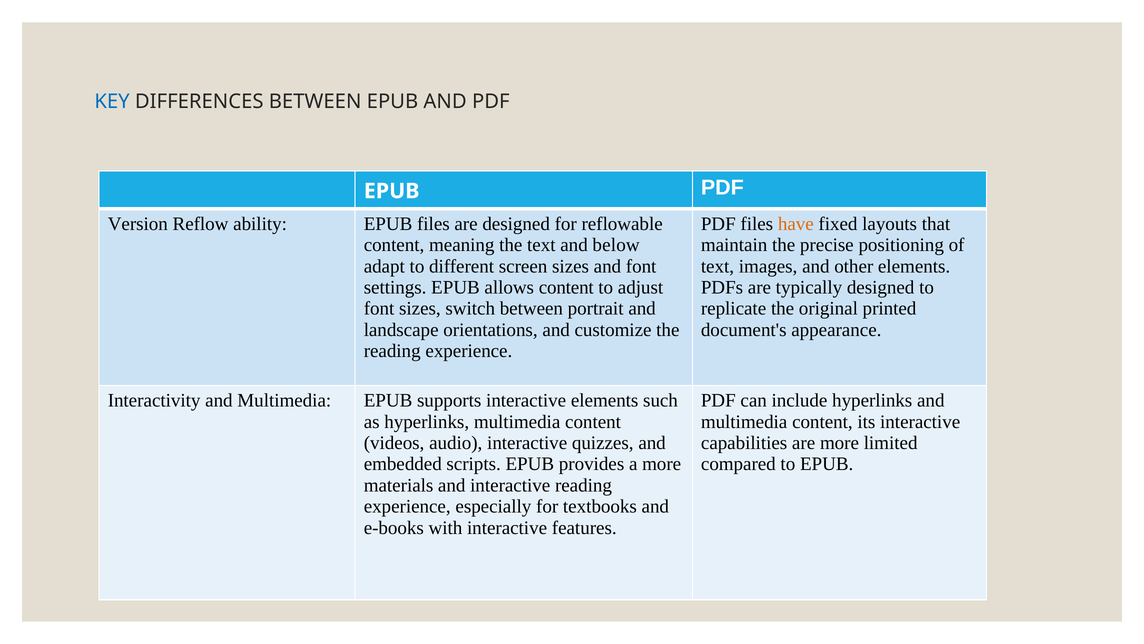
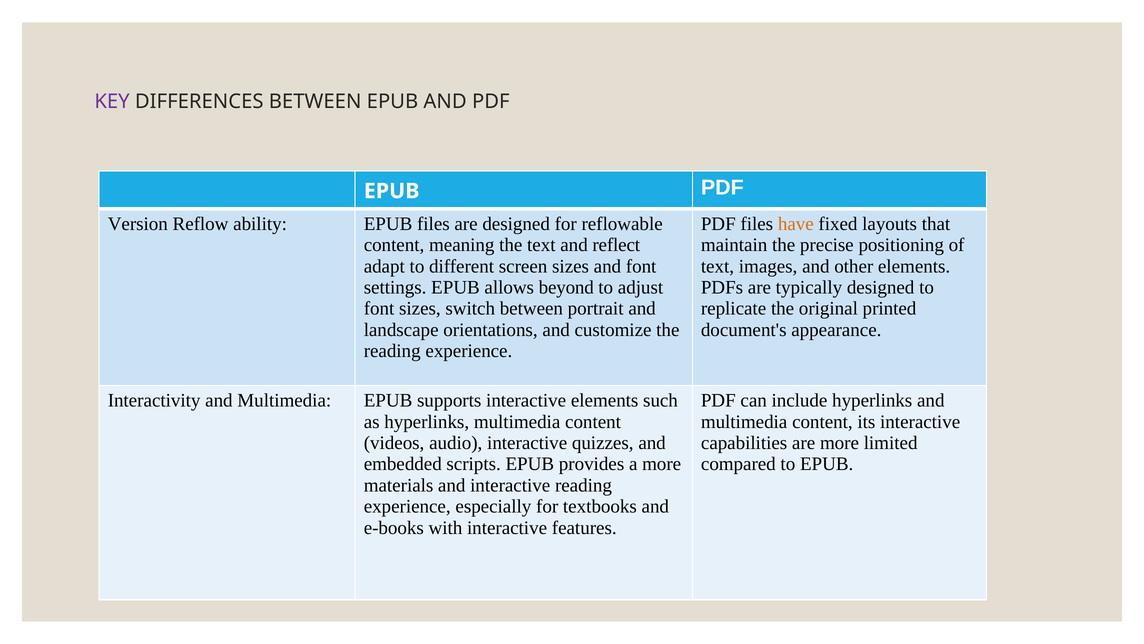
KEY colour: blue -> purple
below: below -> reflect
allows content: content -> beyond
